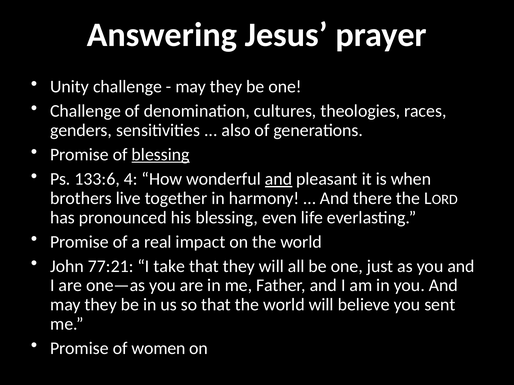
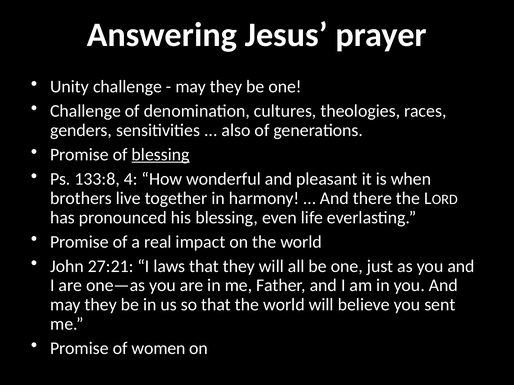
133:6: 133:6 -> 133:8
and at (279, 179) underline: present -> none
77:21: 77:21 -> 27:21
take: take -> laws
